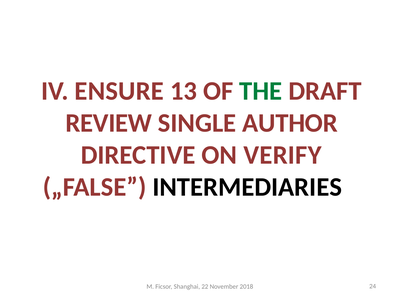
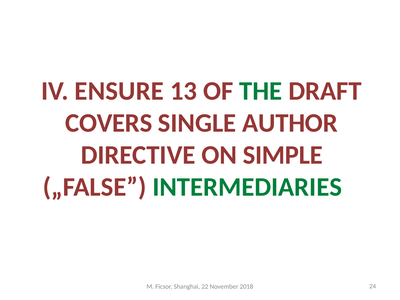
REVIEW: REVIEW -> COVERS
VERIFY: VERIFY -> SIMPLE
INTERMEDIARIES colour: black -> green
